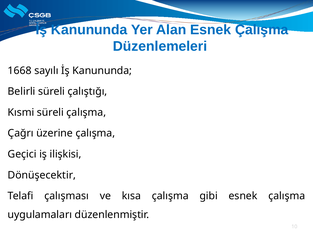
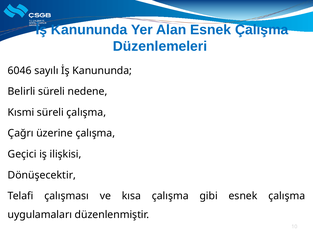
1668: 1668 -> 6046
çalıştığı: çalıştığı -> nedene
